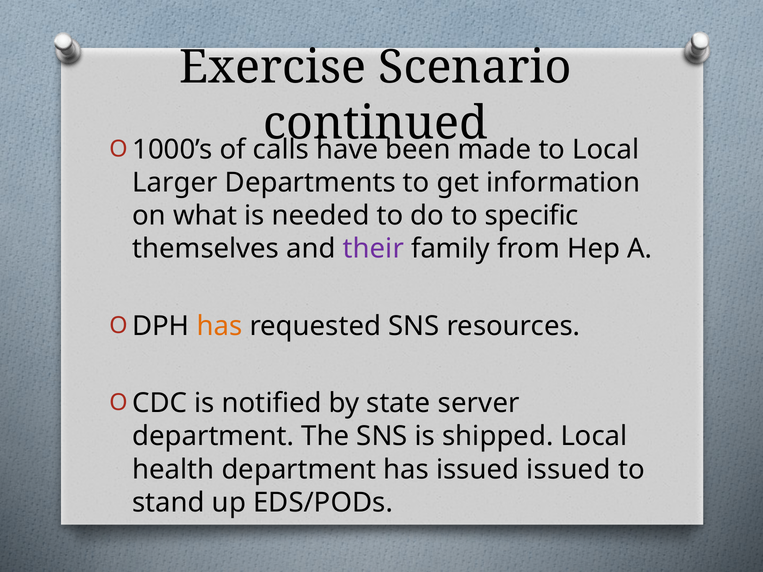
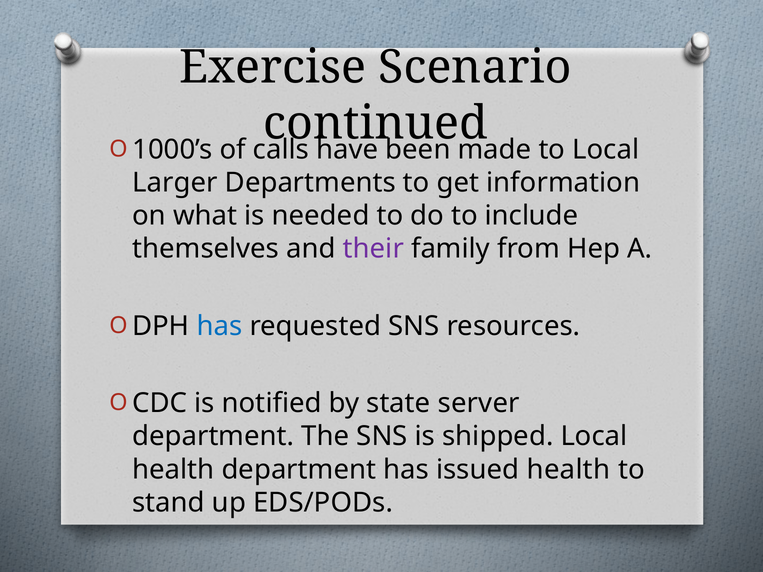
specific: specific -> include
has at (219, 326) colour: orange -> blue
issued issued: issued -> health
